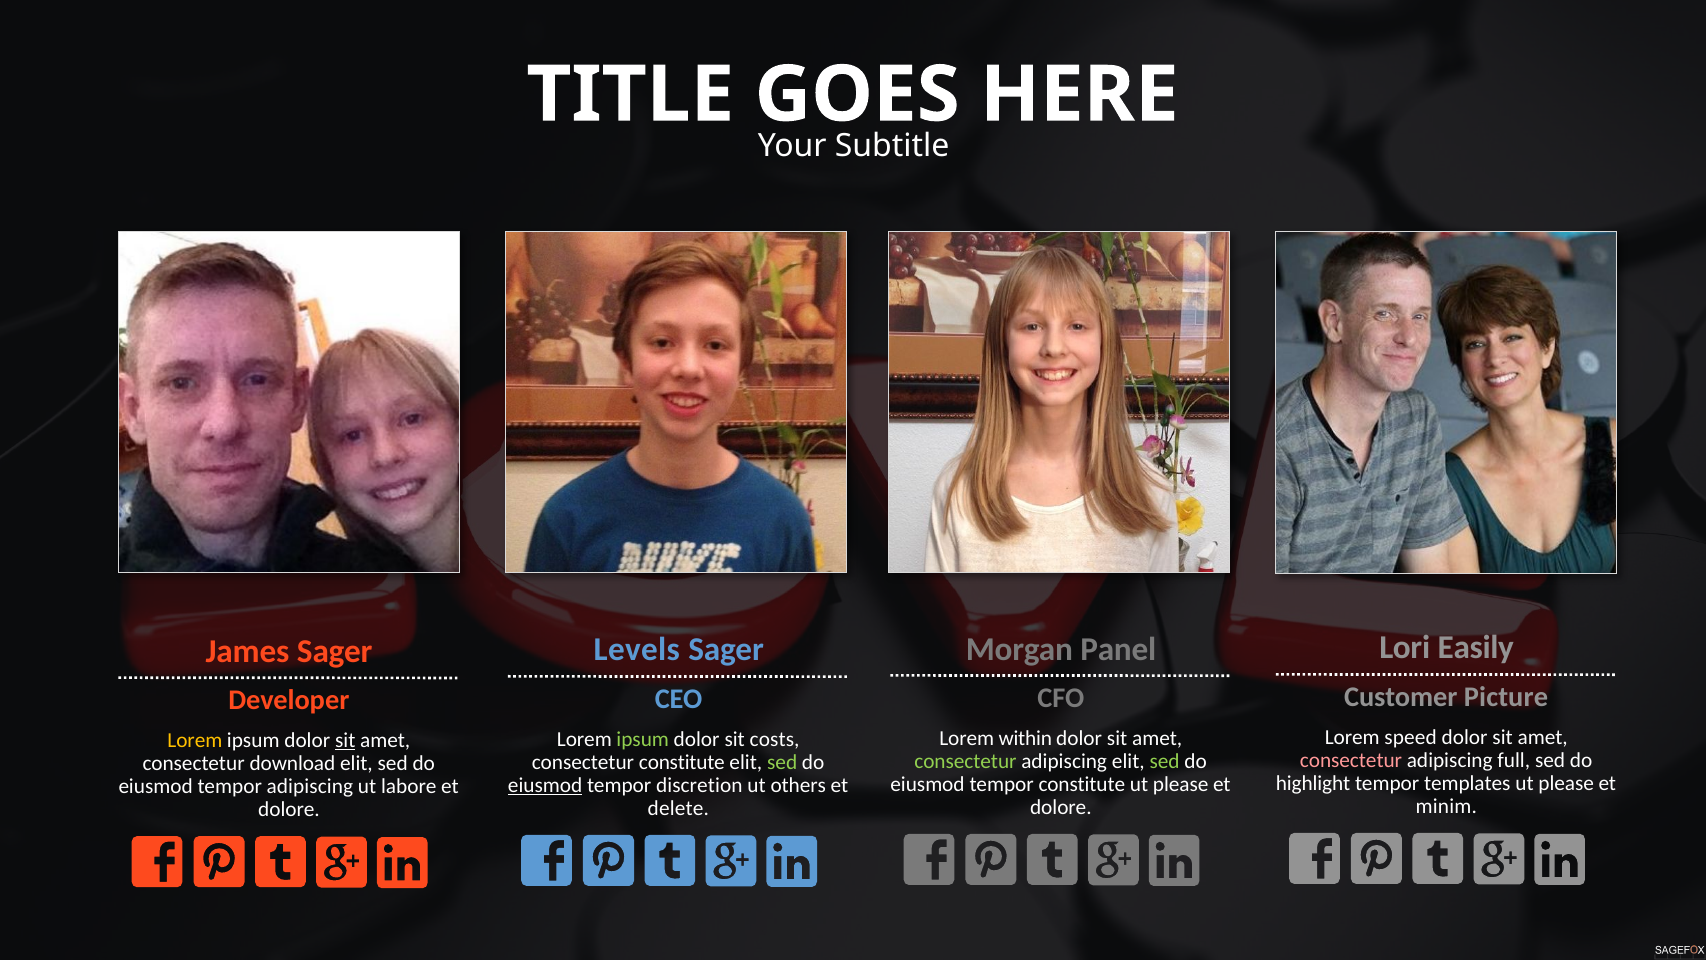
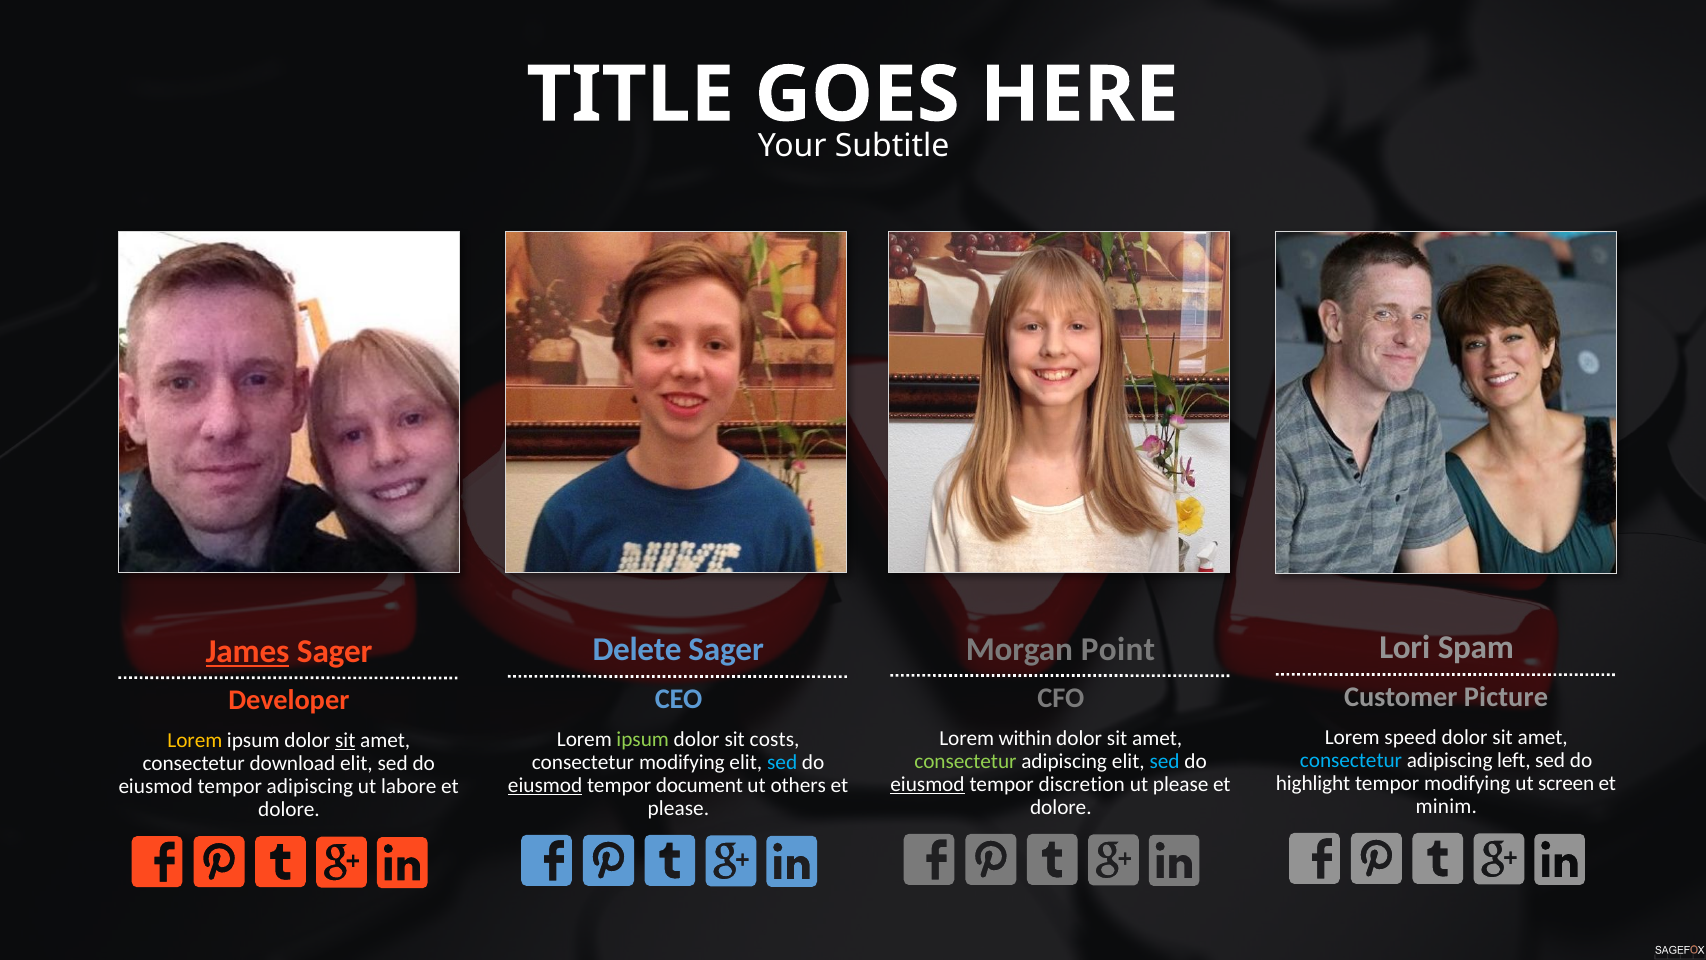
Easily: Easily -> Spam
Panel: Panel -> Point
Levels: Levels -> Delete
James underline: none -> present
consectetur at (1351, 760) colour: pink -> light blue
full: full -> left
sed at (1165, 761) colour: light green -> light blue
consectetur constitute: constitute -> modifying
sed at (782, 762) colour: light green -> light blue
tempor templates: templates -> modifying
please at (1566, 783): please -> screen
eiusmod at (928, 784) underline: none -> present
tempor constitute: constitute -> discretion
discretion: discretion -> document
delete at (678, 808): delete -> please
